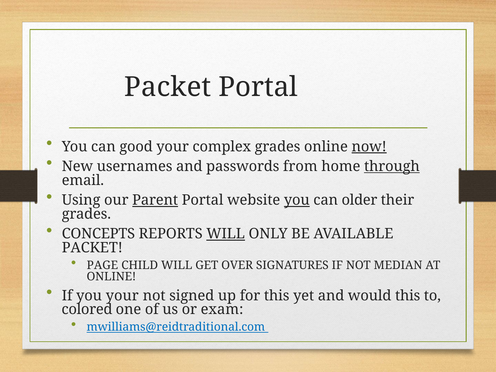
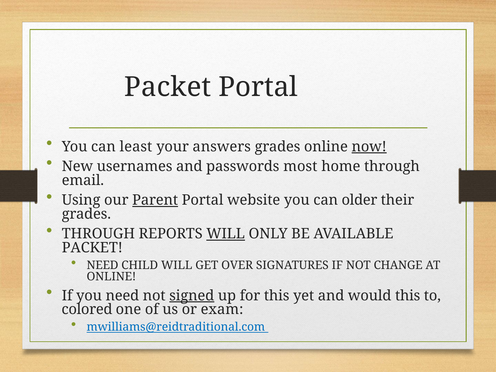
good: good -> least
complex: complex -> answers
from: from -> most
through at (392, 166) underline: present -> none
you at (297, 200) underline: present -> none
CONCEPTS at (98, 234): CONCEPTS -> THROUGH
PAGE at (102, 265): PAGE -> NEED
MEDIAN: MEDIAN -> CHANGE
you your: your -> need
signed underline: none -> present
